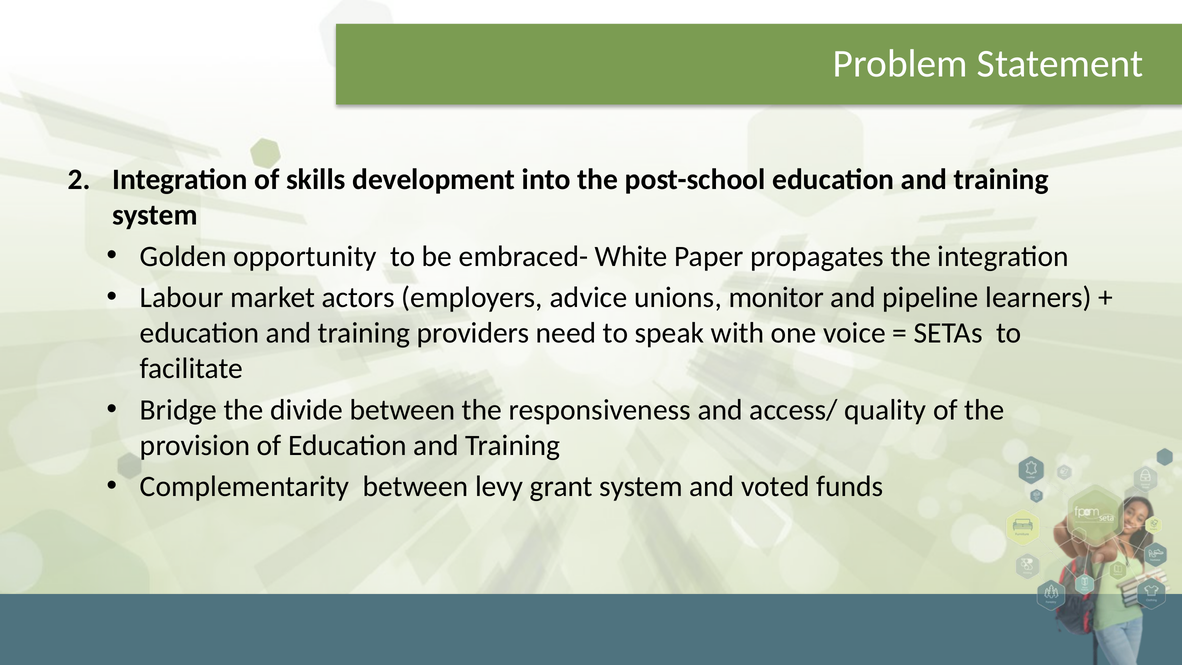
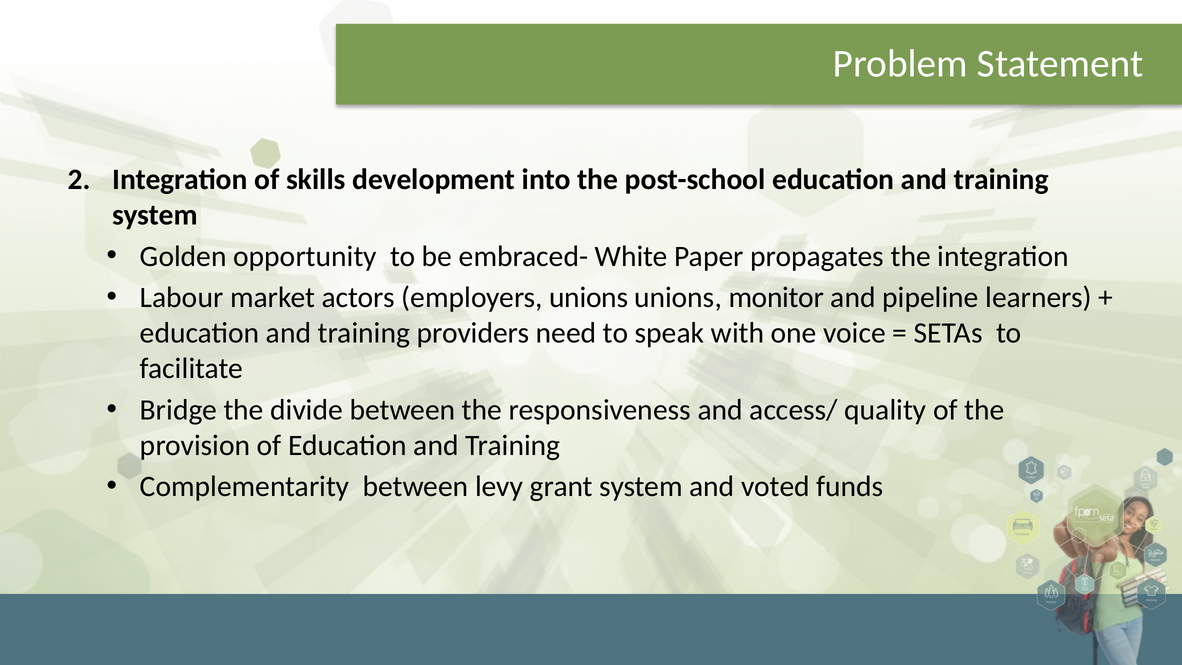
employers advice: advice -> unions
